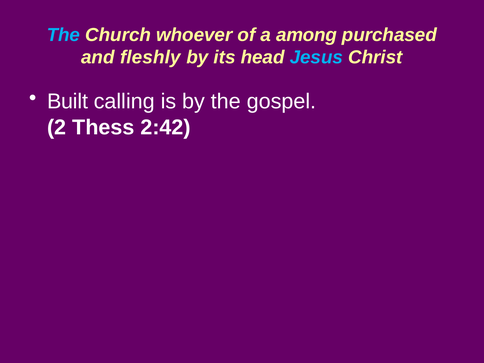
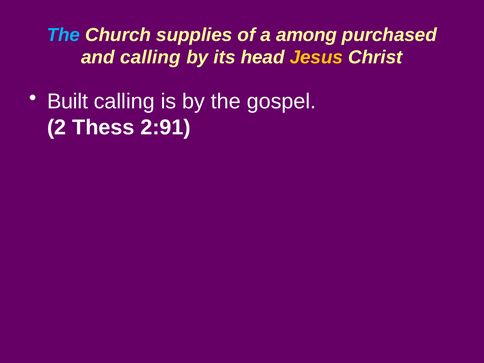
whoever: whoever -> supplies
and fleshly: fleshly -> calling
Jesus colour: light blue -> yellow
2:42: 2:42 -> 2:91
